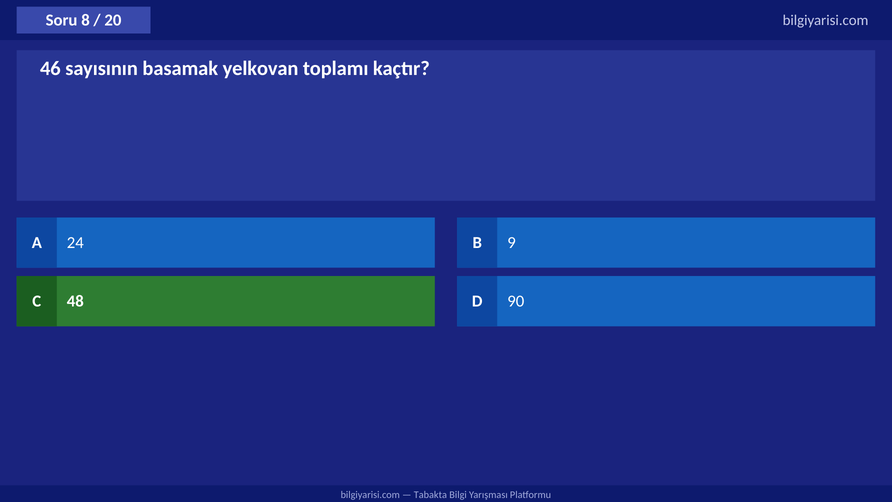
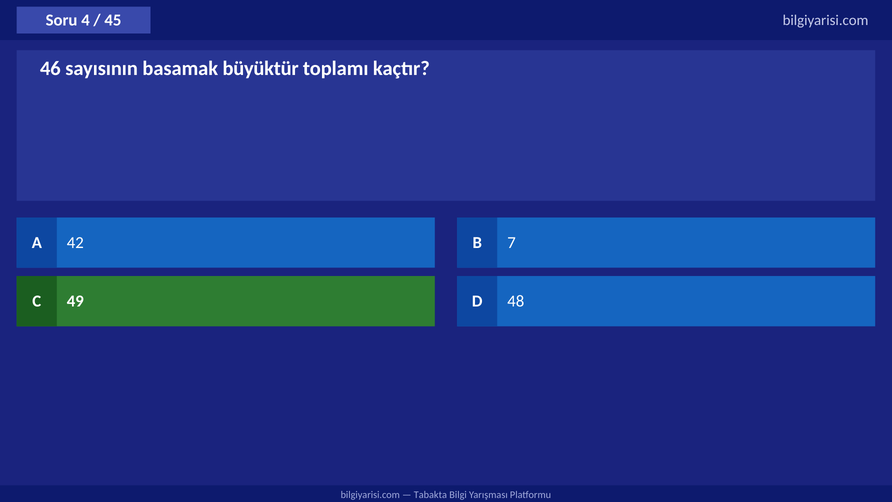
8: 8 -> 4
20: 20 -> 45
yelkovan: yelkovan -> büyüktür
24: 24 -> 42
9: 9 -> 7
48: 48 -> 49
90: 90 -> 48
